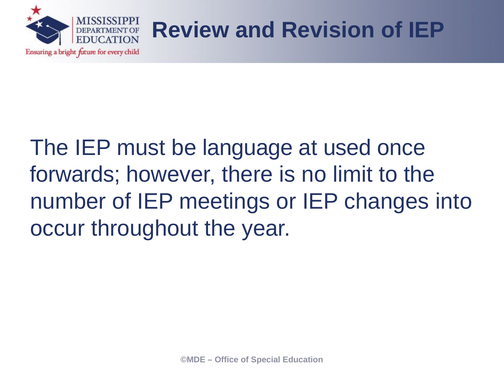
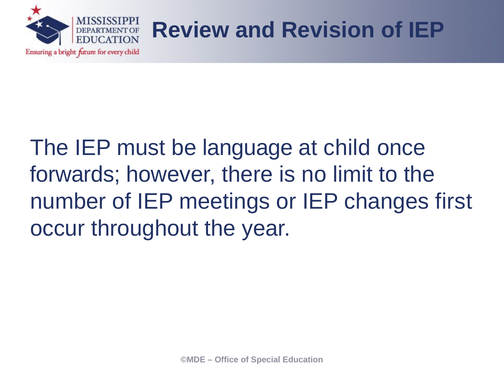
used: used -> child
into: into -> first
